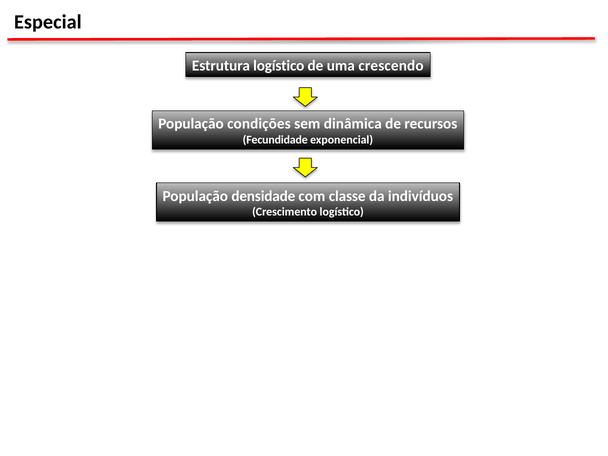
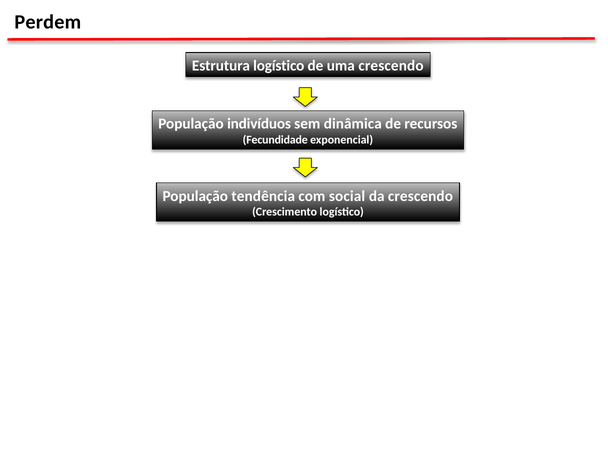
Especial: Especial -> Perdem
condições: condições -> indivíduos
densidade: densidade -> tendência
classe: classe -> social
da indivíduos: indivíduos -> crescendo
